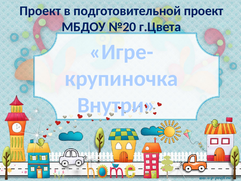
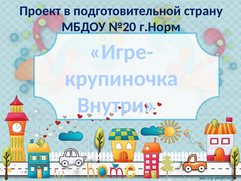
подготовительной проект: проект -> страну
г.Цвета: г.Цвета -> г.Норм
